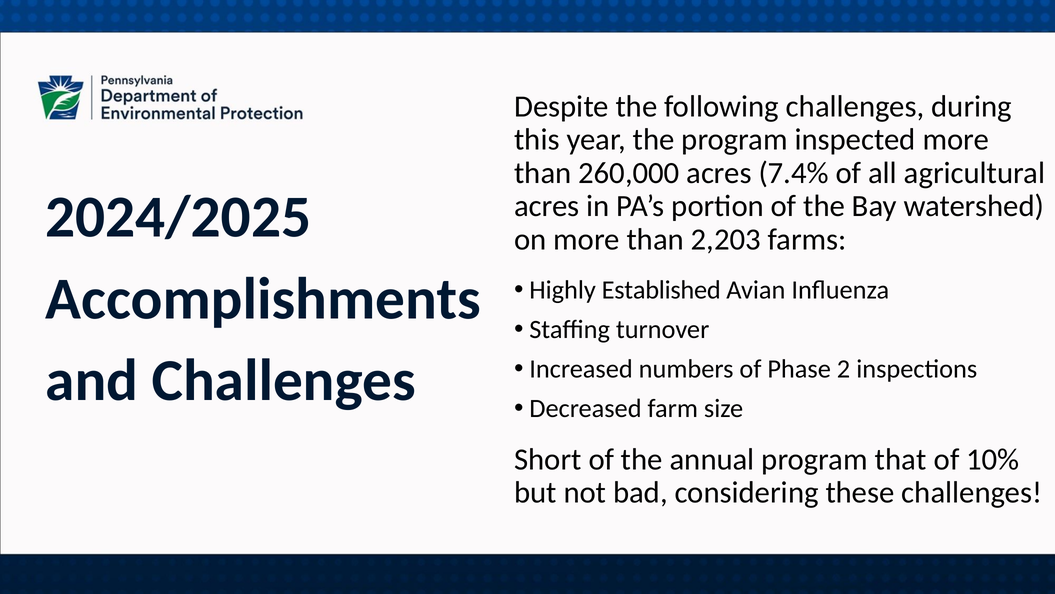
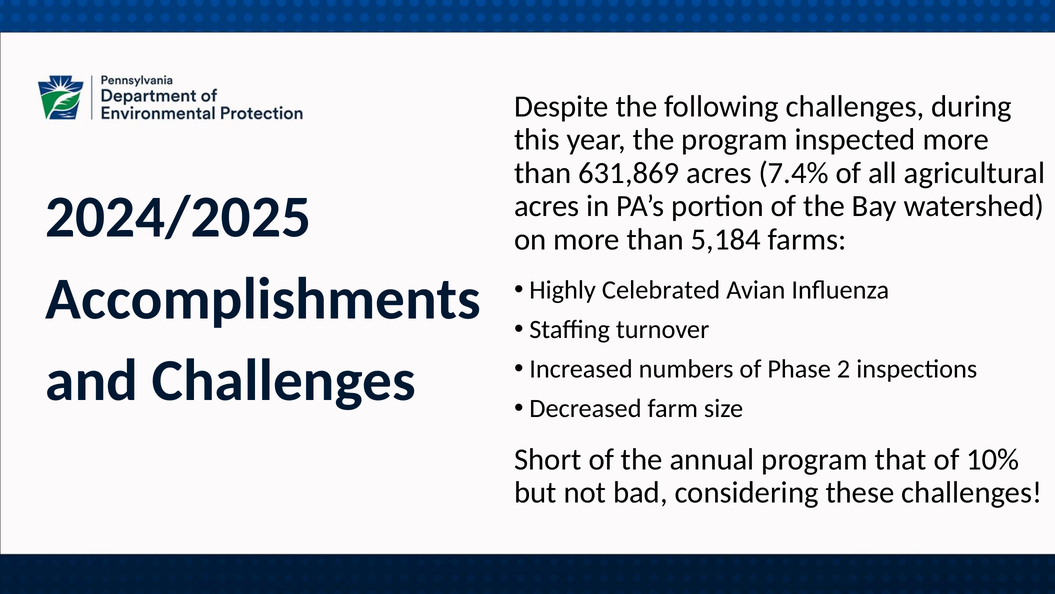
260,000: 260,000 -> 631,869
2,203: 2,203 -> 5,184
Established: Established -> Celebrated
